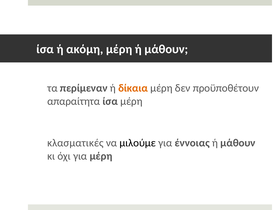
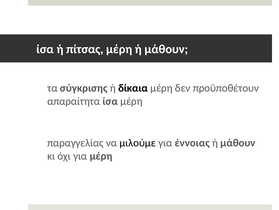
ακόμη: ακόμη -> πίτσας
περίμεναν: περίμεναν -> σύγκρισης
δίκαια colour: orange -> black
κλασματικές: κλασματικές -> παραγγελίας
